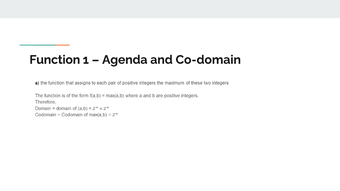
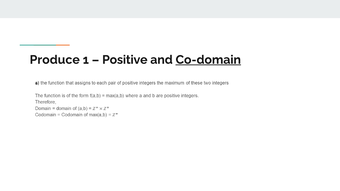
Function: Function -> Produce
Agenda: Agenda -> Positive
Co-domain underline: none -> present
